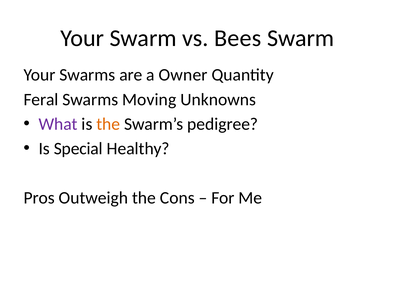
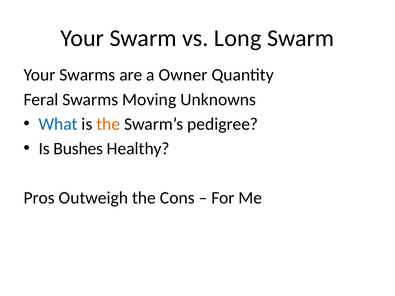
Bees: Bees -> Long
What colour: purple -> blue
Special: Special -> Bushes
